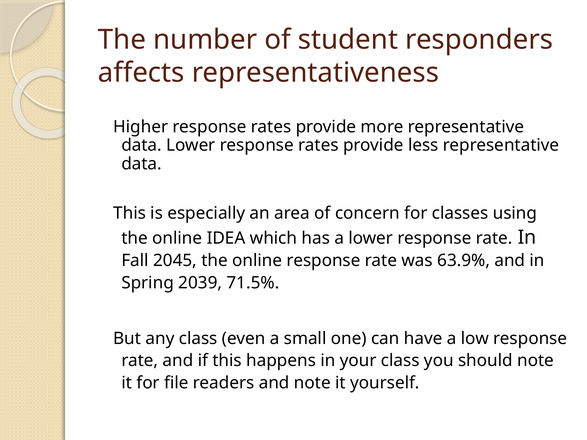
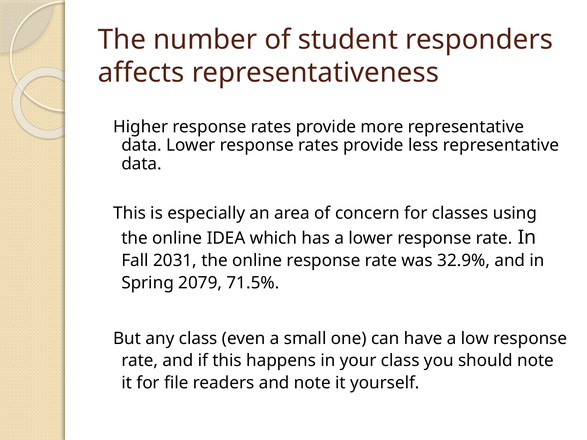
2045: 2045 -> 2031
63.9%: 63.9% -> 32.9%
2039: 2039 -> 2079
